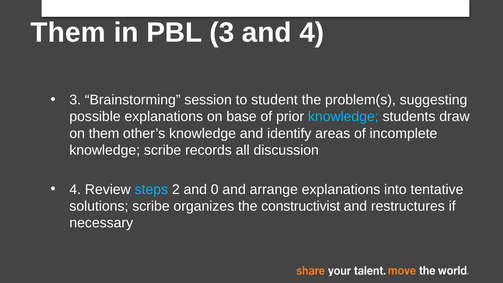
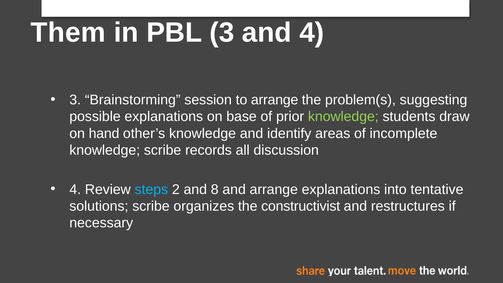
to student: student -> arrange
knowledge at (343, 117) colour: light blue -> light green
on them: them -> hand
0: 0 -> 8
